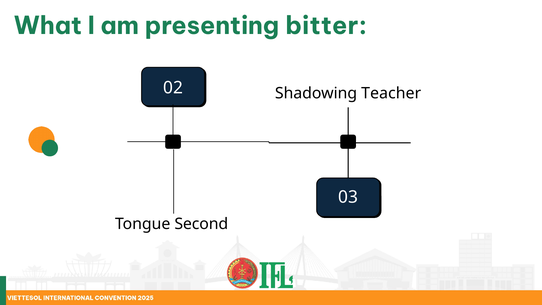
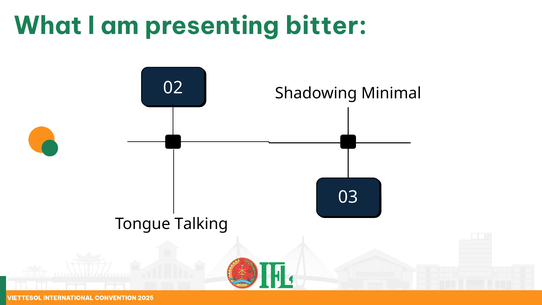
Teacher: Teacher -> Minimal
Second: Second -> Talking
